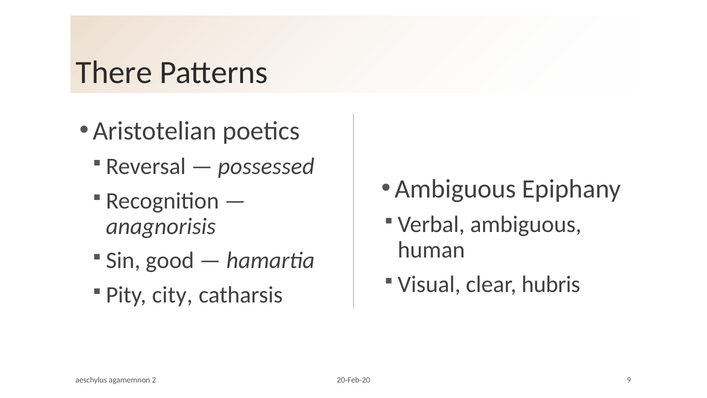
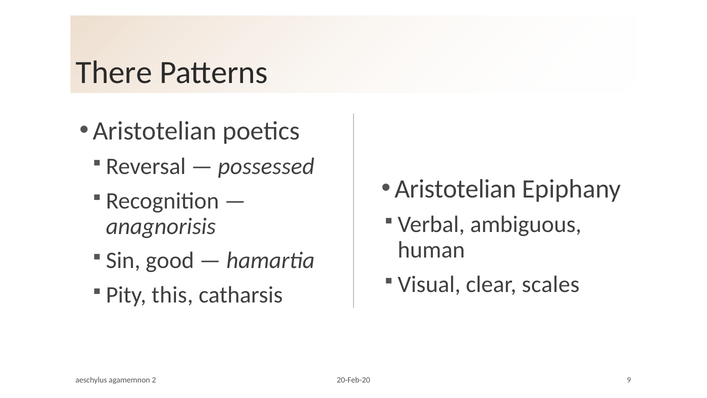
Ambiguous at (455, 189): Ambiguous -> Aristotelian
hubris: hubris -> scales
city: city -> this
